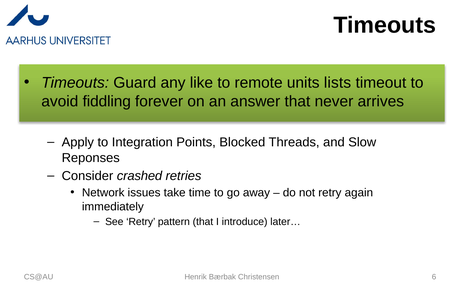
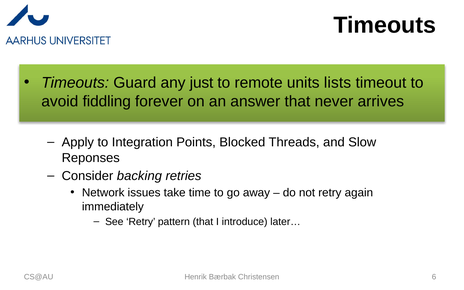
like: like -> just
crashed: crashed -> backing
